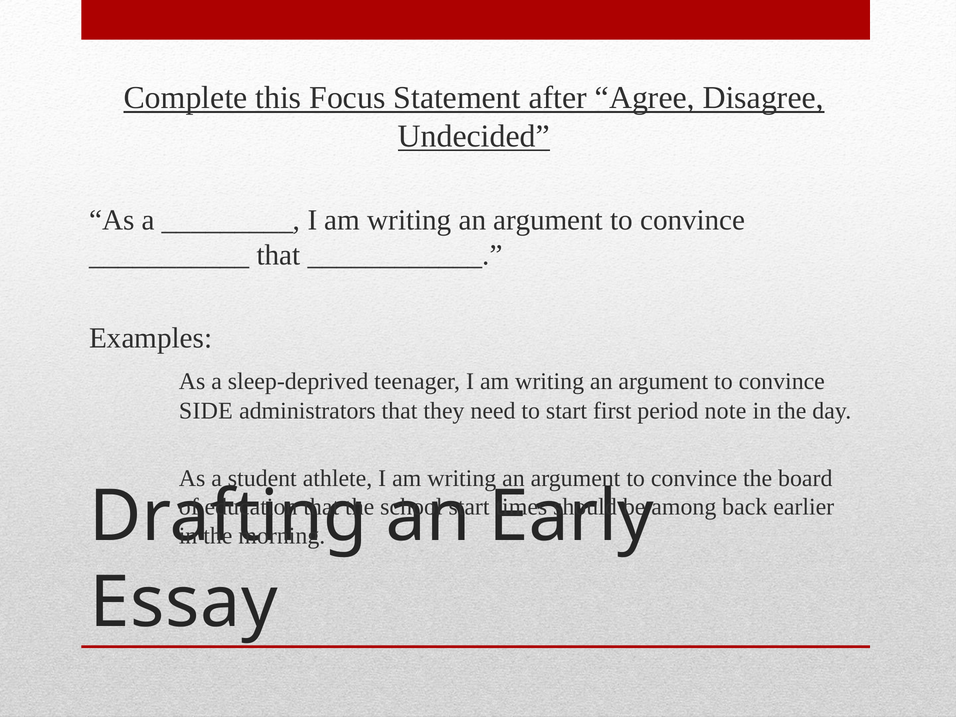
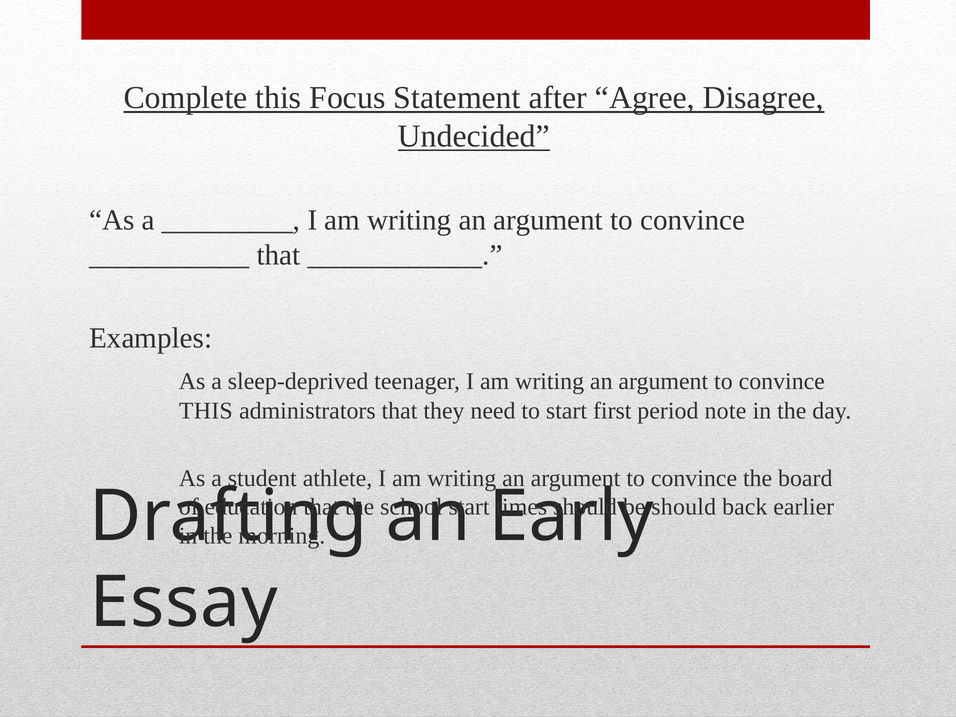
SIDE at (206, 411): SIDE -> THIS
among at (684, 507): among -> should
